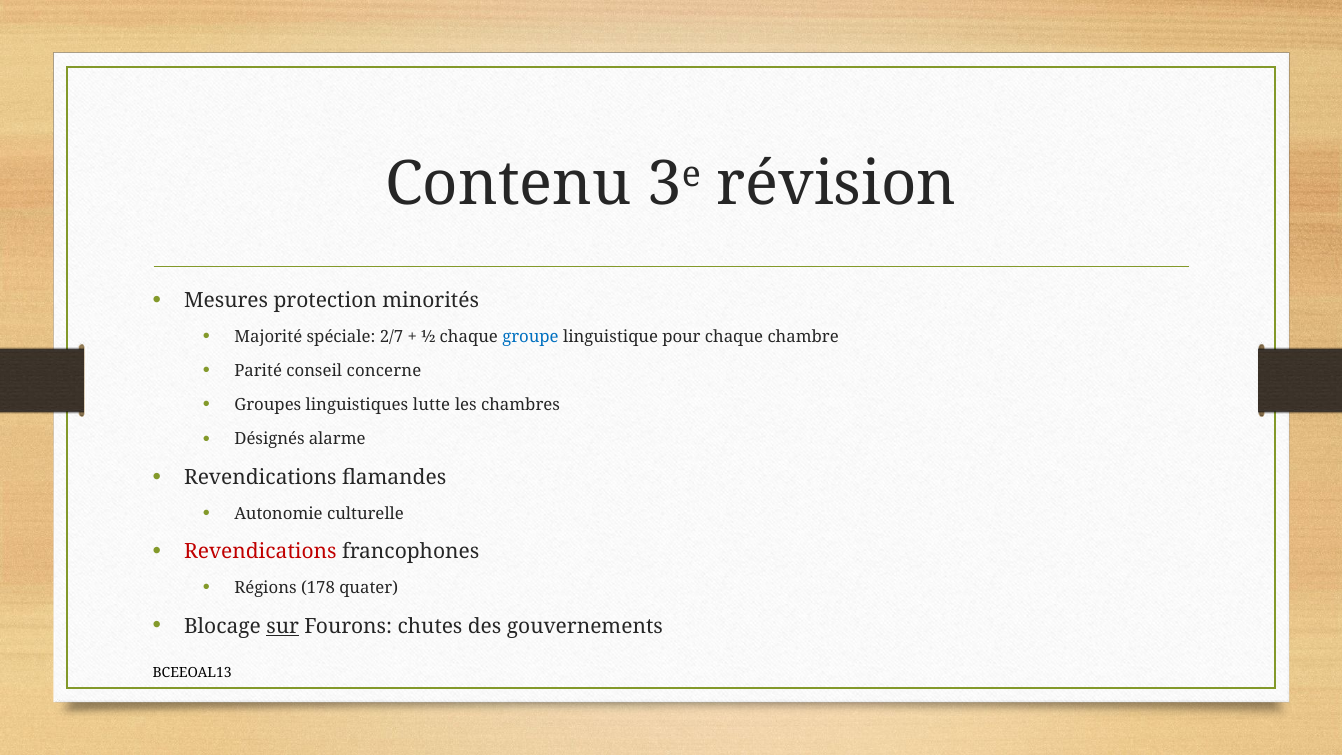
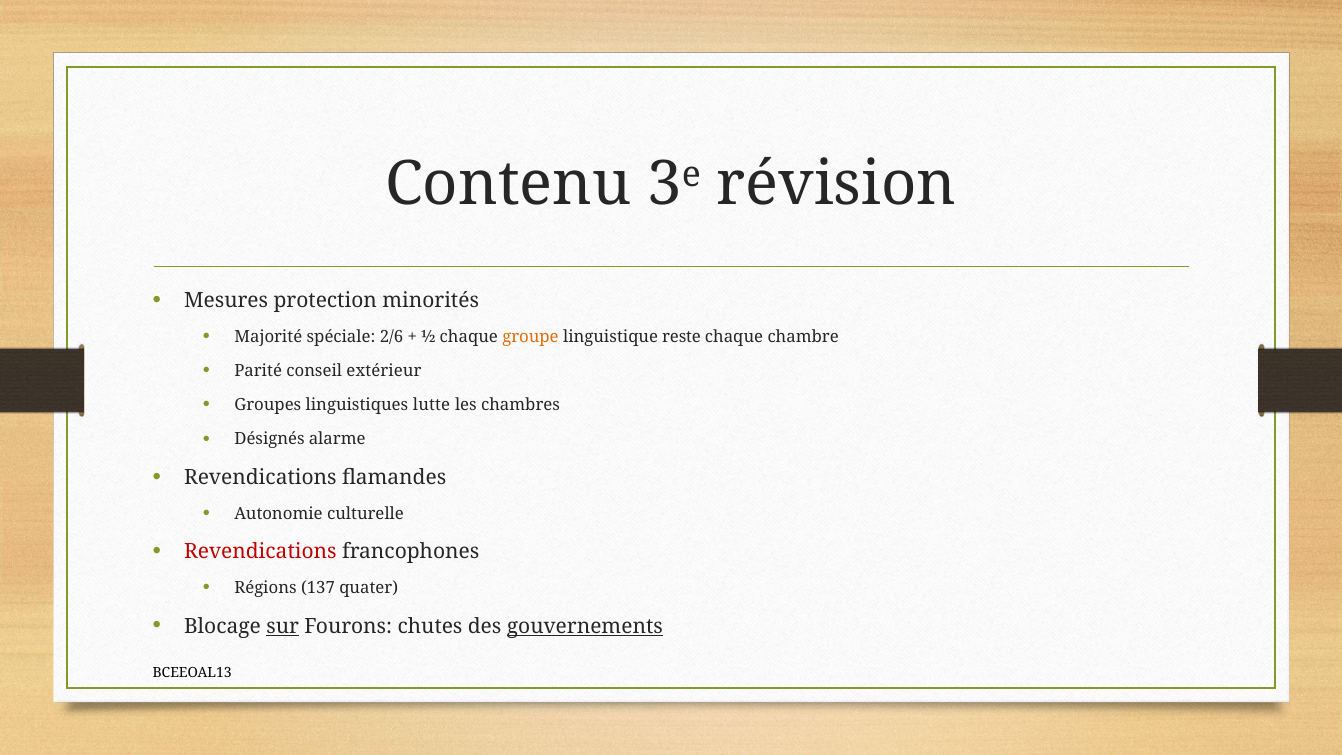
2/7: 2/7 -> 2/6
groupe colour: blue -> orange
pour: pour -> reste
concerne: concerne -> extérieur
178: 178 -> 137
gouvernements underline: none -> present
